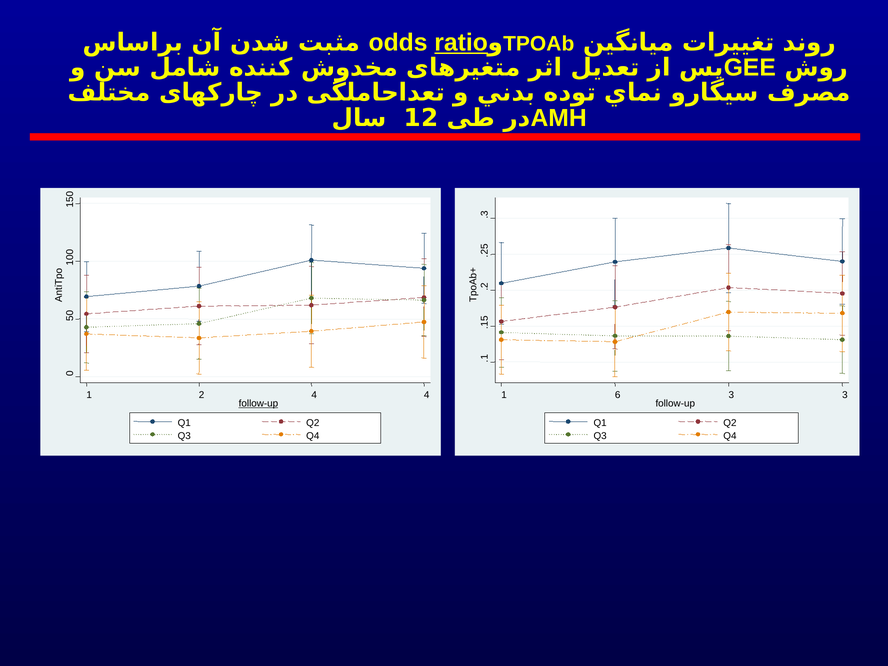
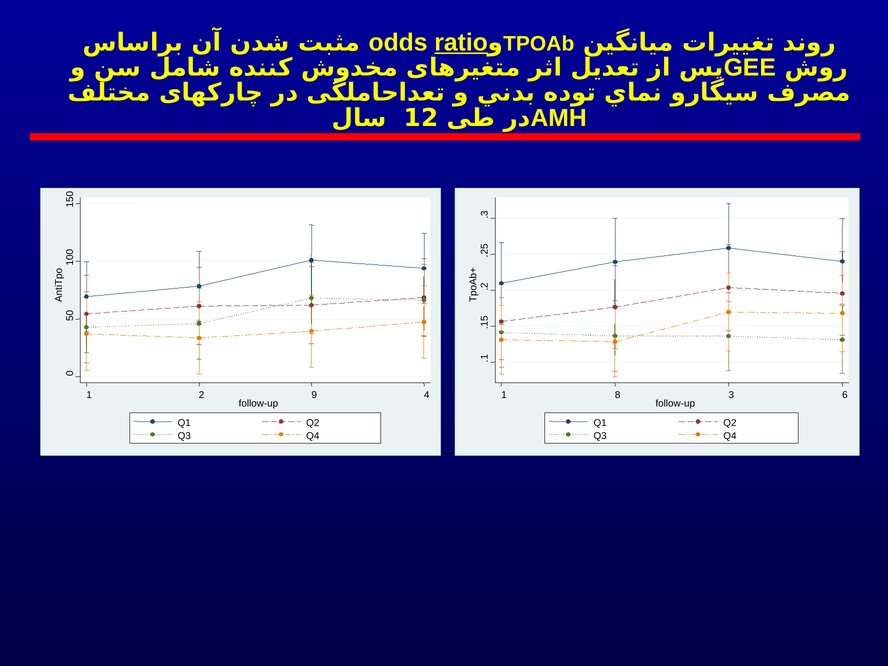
2 4: 4 -> 9
6: 6 -> 8
3 3: 3 -> 6
follow-up at (258, 404) underline: present -> none
